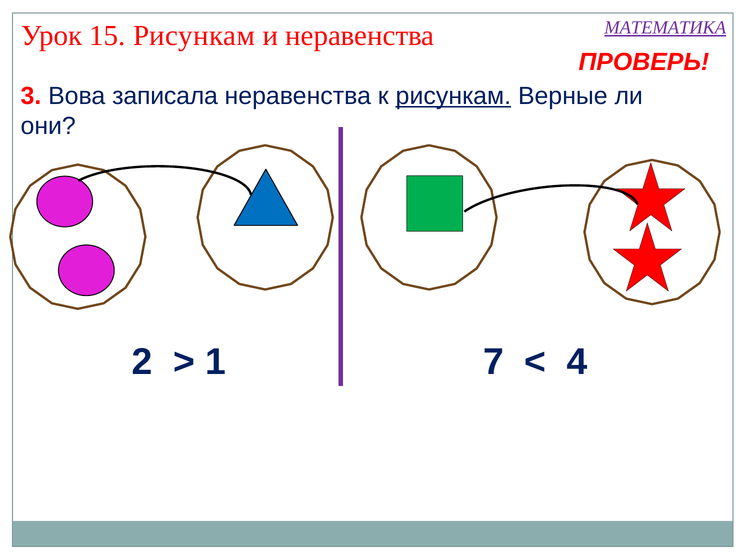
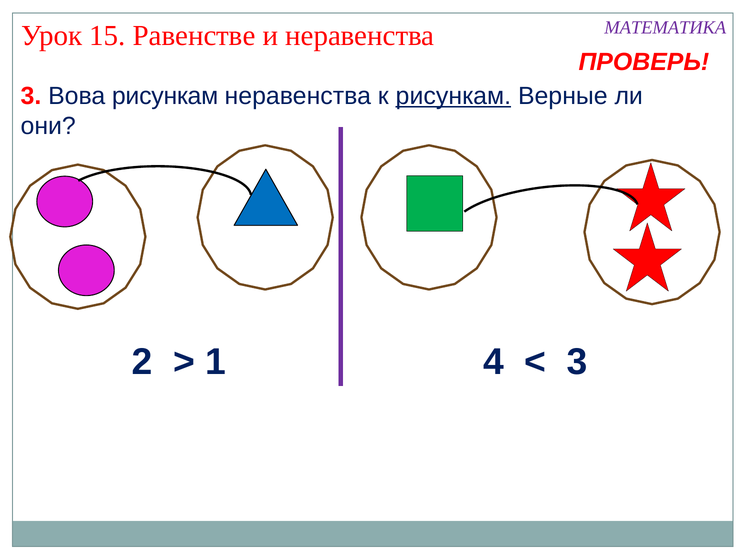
МАТЕМАТИКА underline: present -> none
15 Рисункам: Рисункам -> Равенстве
Вова записала: записала -> рисункам
7: 7 -> 4
4 at (577, 362): 4 -> 3
